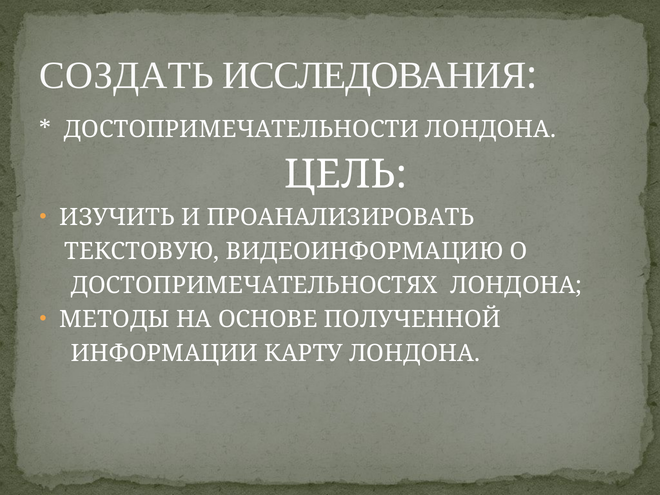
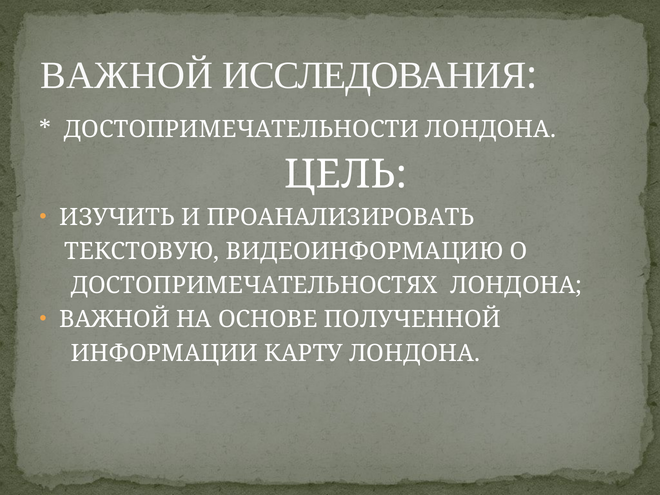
СОЗДАТЬ at (127, 75): СОЗДАТЬ -> ВАЖНОЙ
МЕТОДЫ at (114, 319): МЕТОДЫ -> ВАЖНОЙ
